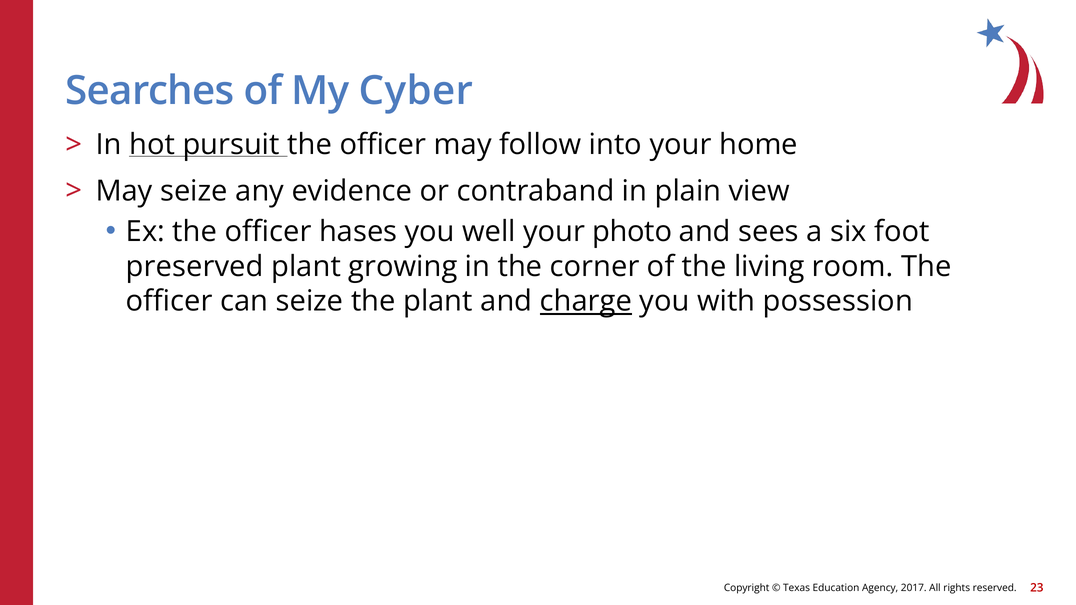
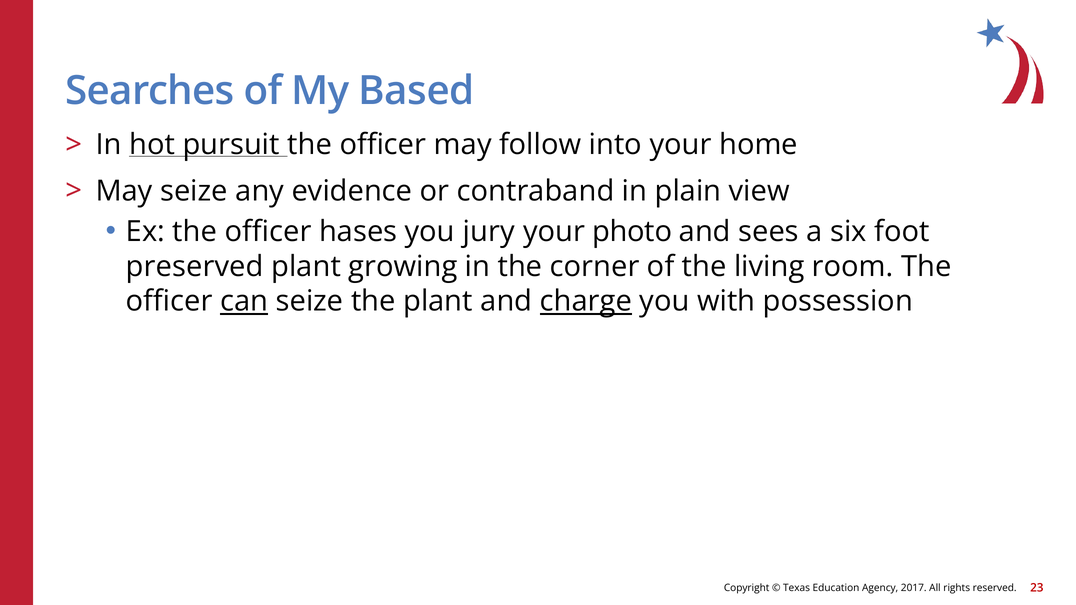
Cyber: Cyber -> Based
well: well -> jury
can underline: none -> present
